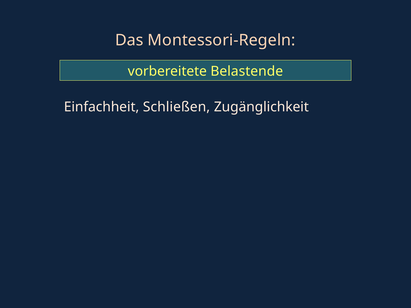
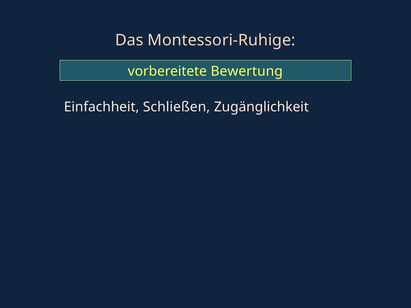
Montessori-Regeln: Montessori-Regeln -> Montessori-Ruhige
Belastende: Belastende -> Bewertung
